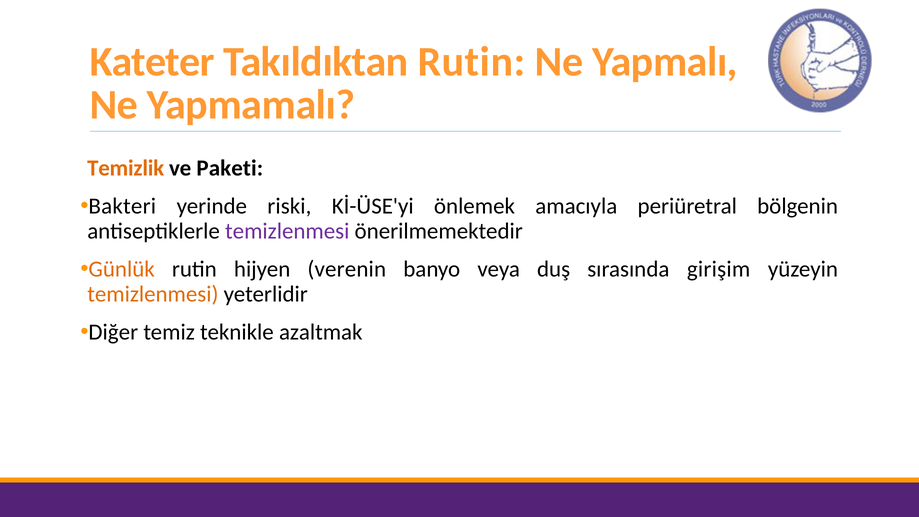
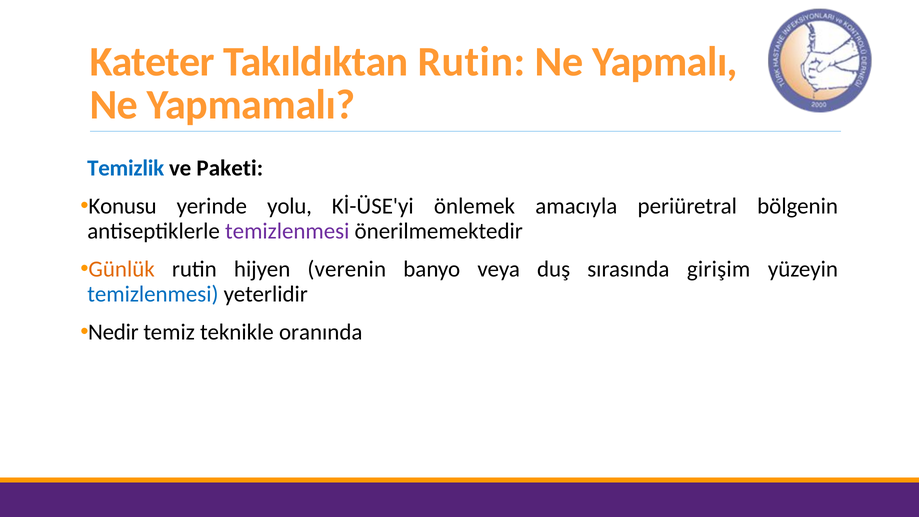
Temizlik colour: orange -> blue
Bakteri: Bakteri -> Konusu
riski: riski -> yolu
temizlenmesi at (153, 294) colour: orange -> blue
Diğer: Diğer -> Nedir
azaltmak: azaltmak -> oranında
